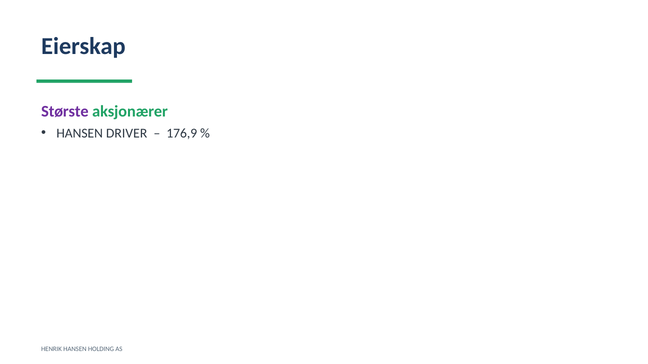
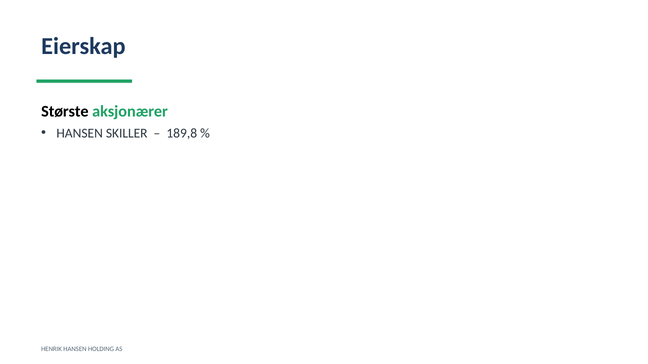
Største colour: purple -> black
DRIVER: DRIVER -> SKILLER
176,9: 176,9 -> 189,8
